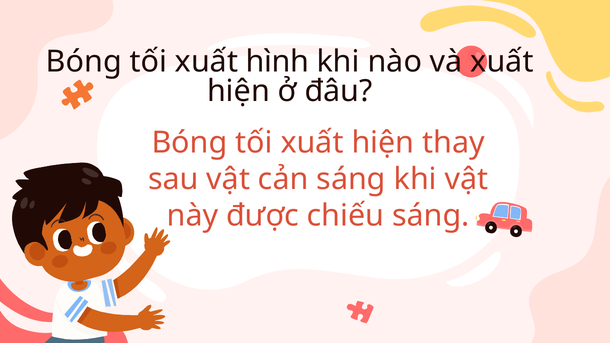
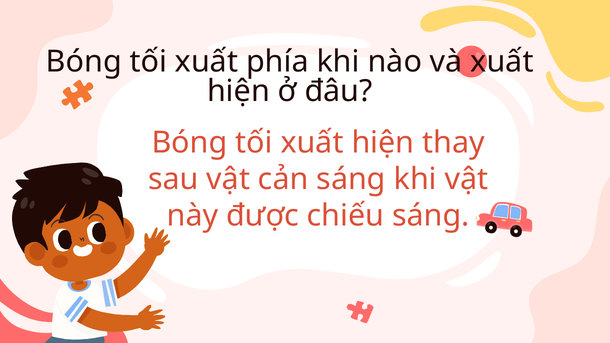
hình: hình -> phía
